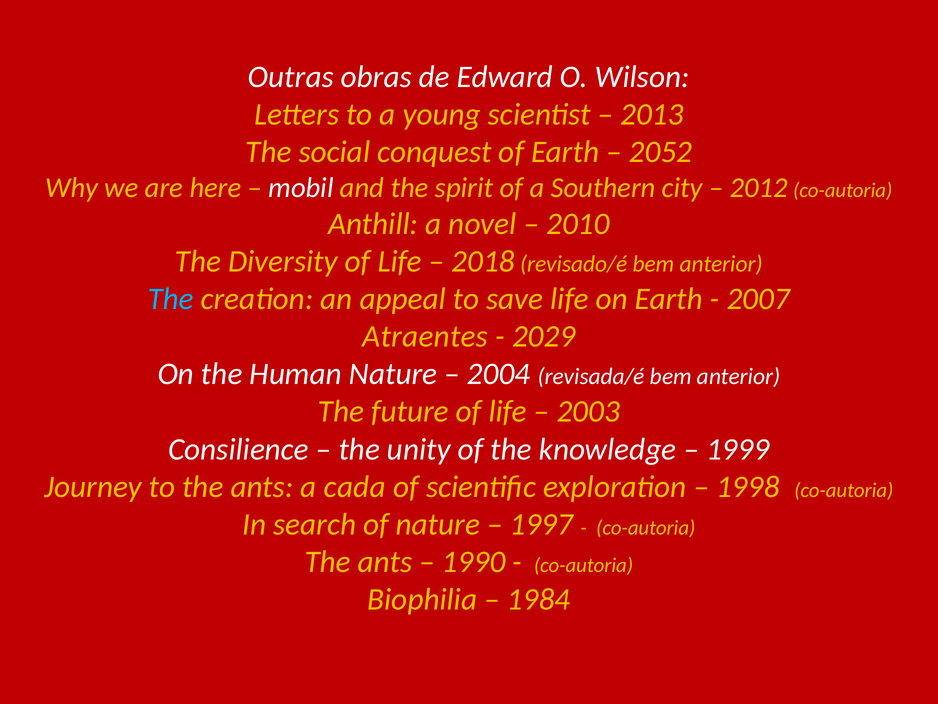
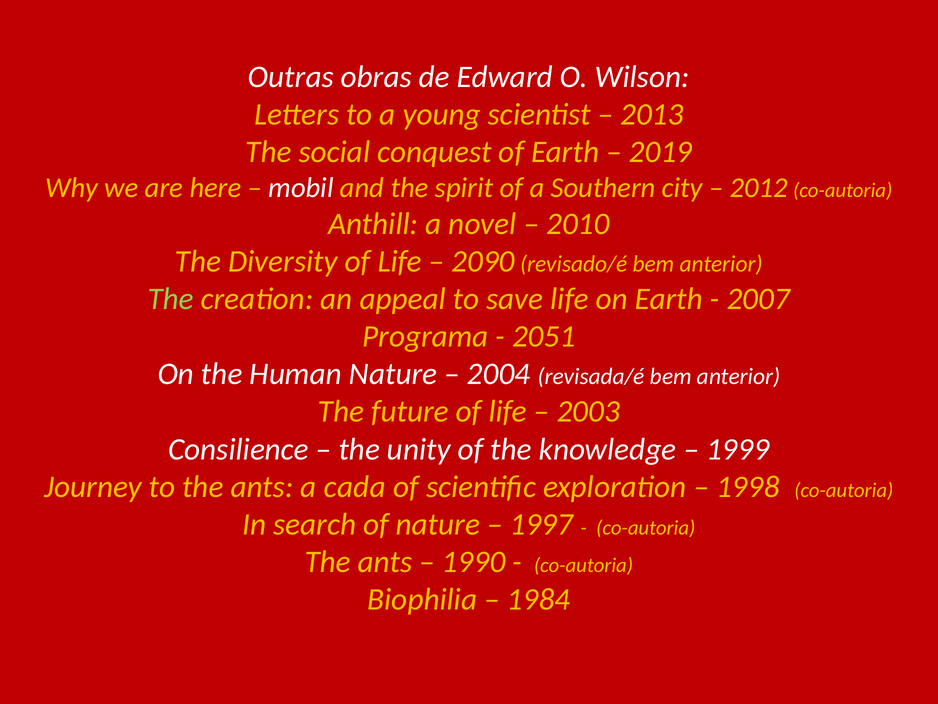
2052: 2052 -> 2019
2018: 2018 -> 2090
The at (171, 299) colour: light blue -> light green
Atraentes: Atraentes -> Programa
2029: 2029 -> 2051
